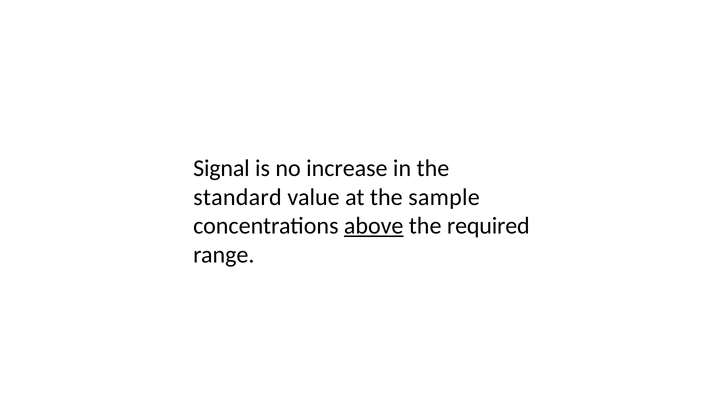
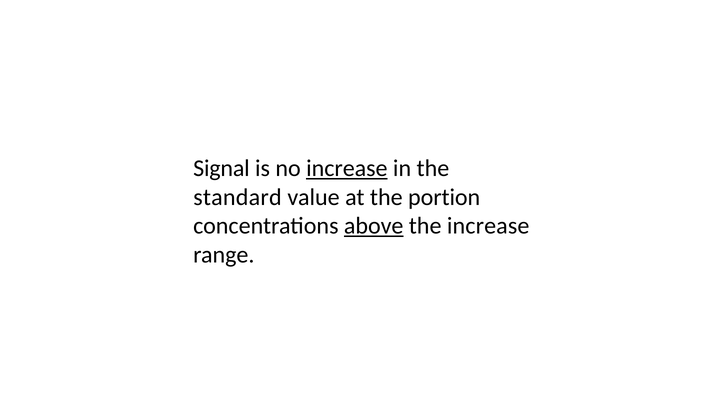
increase at (347, 168) underline: none -> present
sample: sample -> portion
the required: required -> increase
